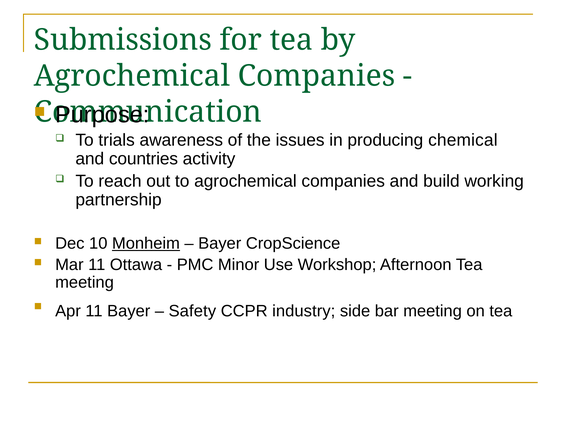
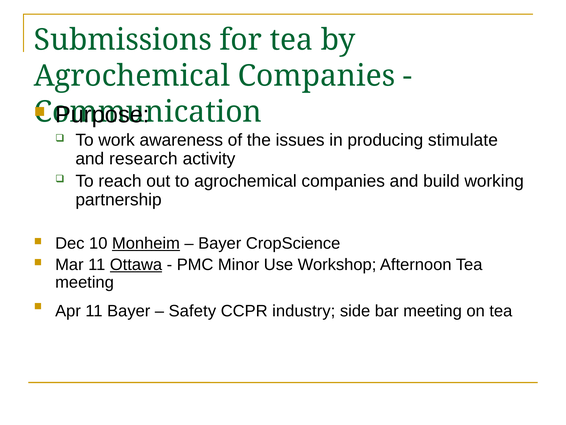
trials: trials -> work
chemical: chemical -> stimulate
countries: countries -> research
Ottawa underline: none -> present
